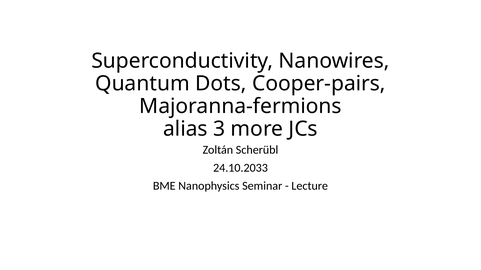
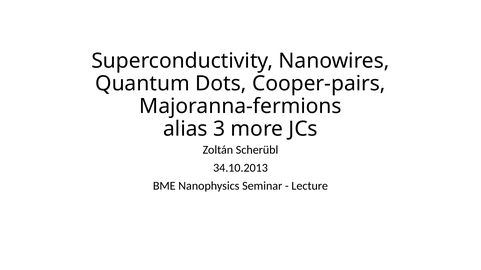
24.10.2033: 24.10.2033 -> 34.10.2013
